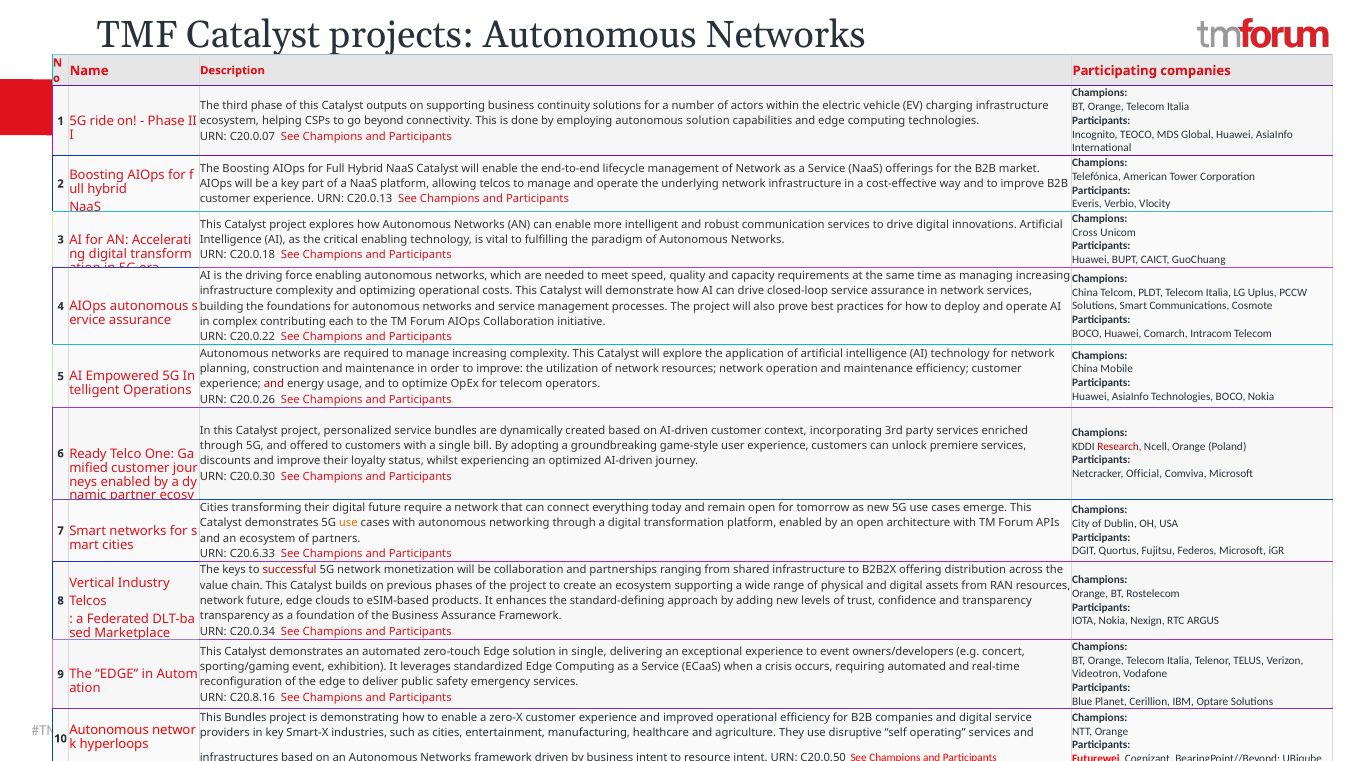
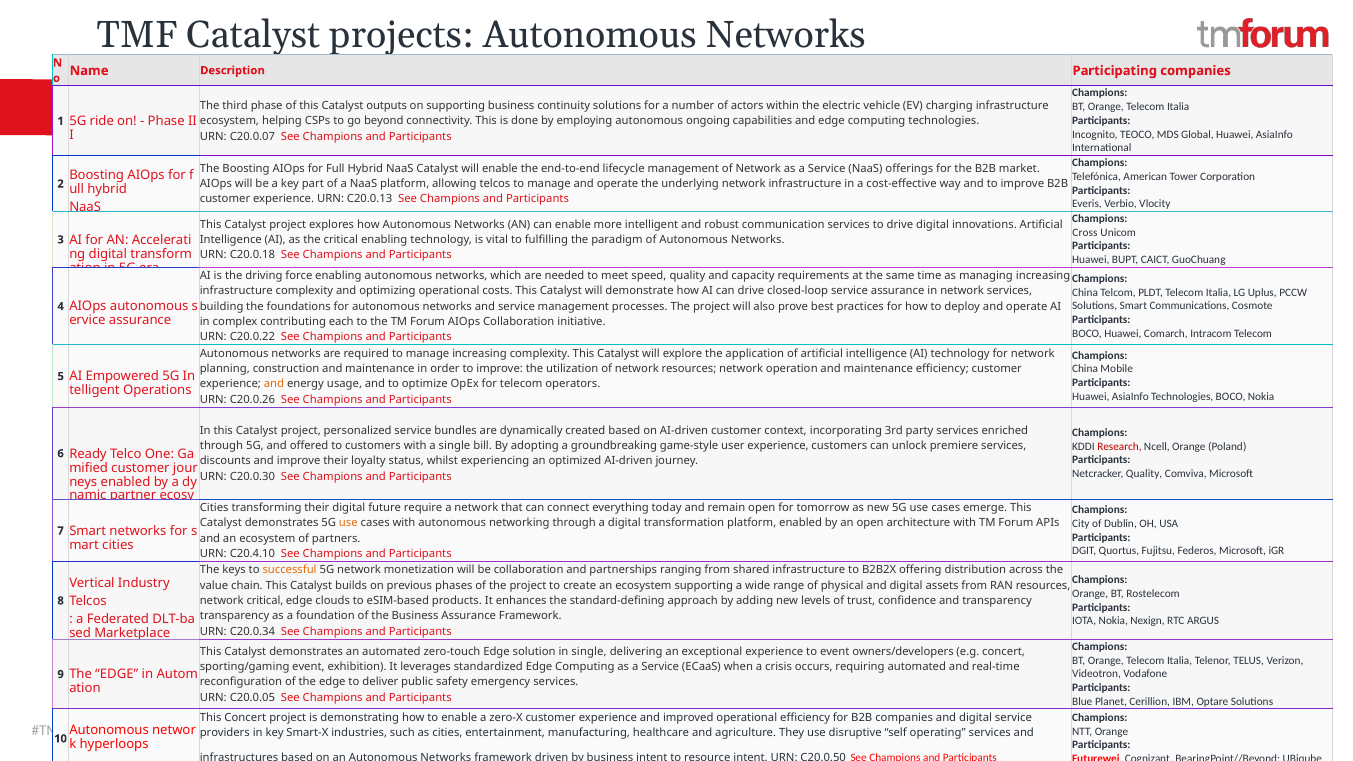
autonomous solution: solution -> ongoing
and at (274, 384) colour: red -> orange
Netcracker Official: Official -> Quality
C20.6.33: C20.6.33 -> C20.4.10
successful colour: red -> orange
network future: future -> critical
C20.8.16: C20.8.16 -> C20.0.05
This Bundles: Bundles -> Concert
